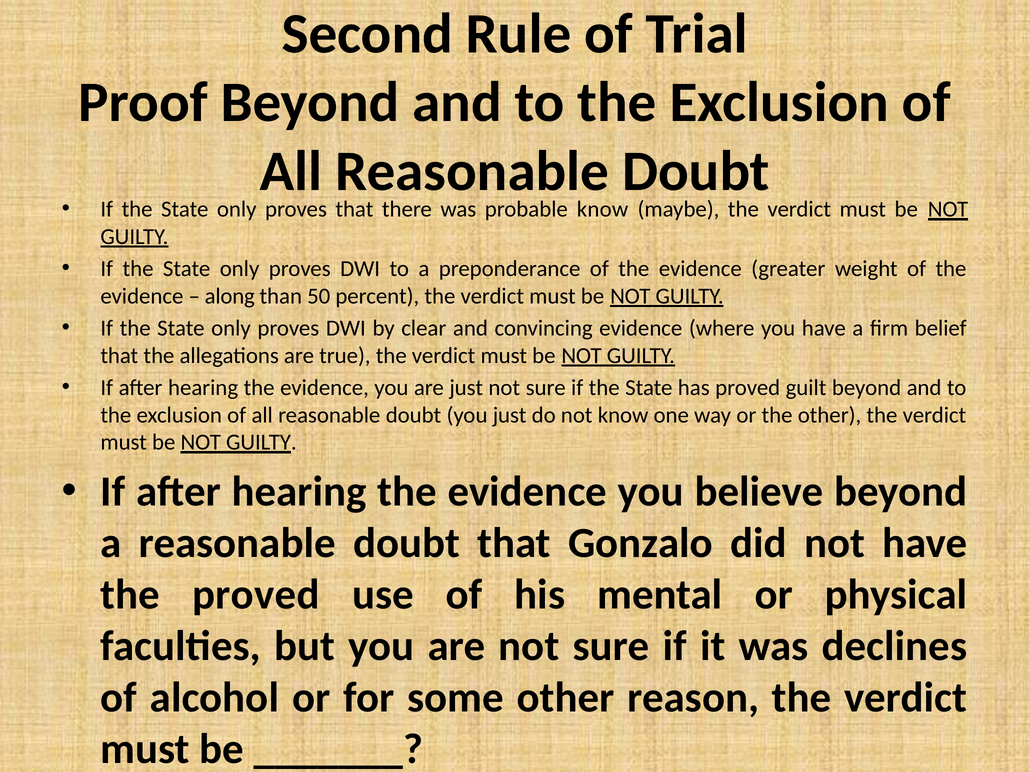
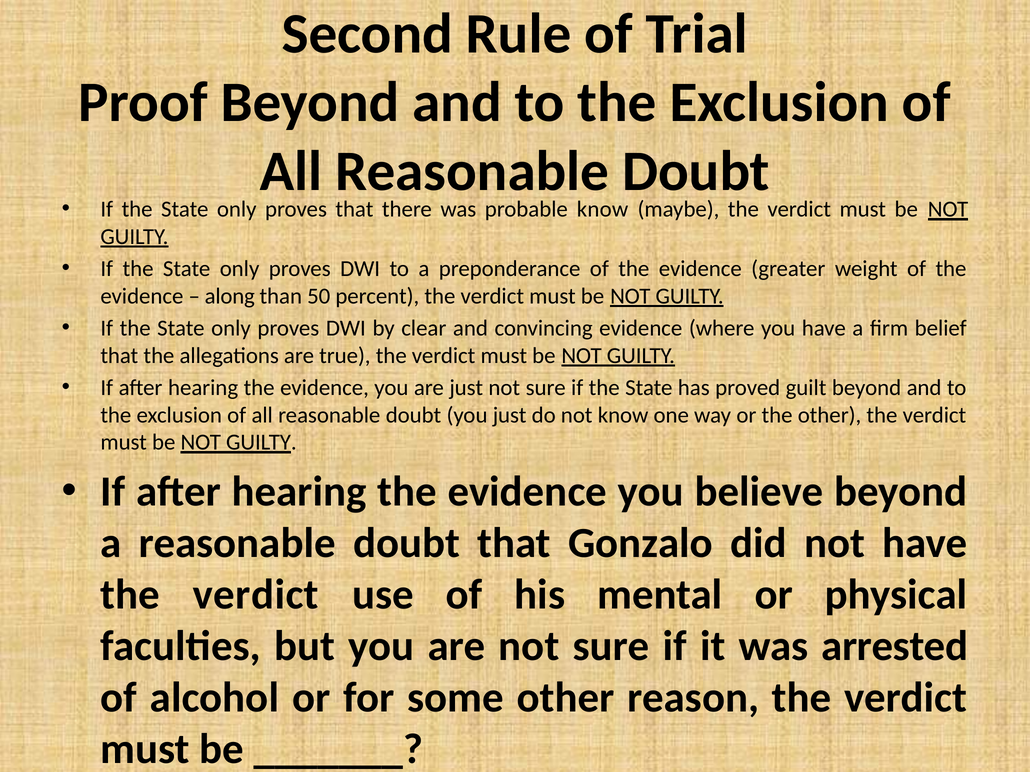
proved at (256, 595): proved -> verdict
declines: declines -> arrested
